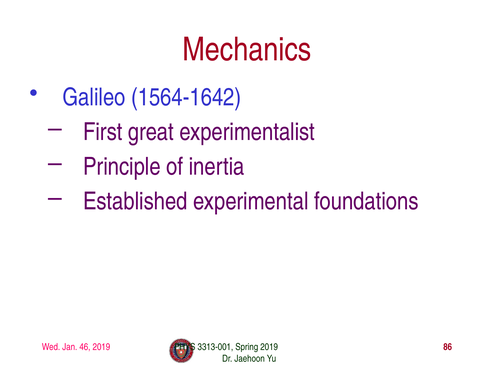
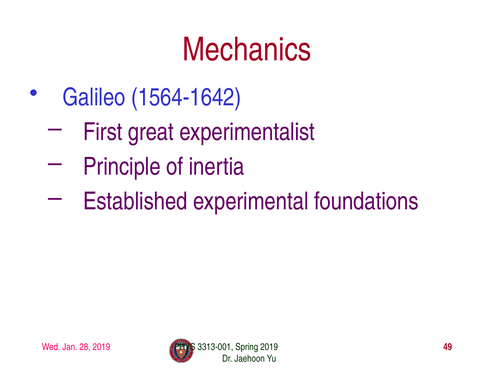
46: 46 -> 28
86: 86 -> 49
